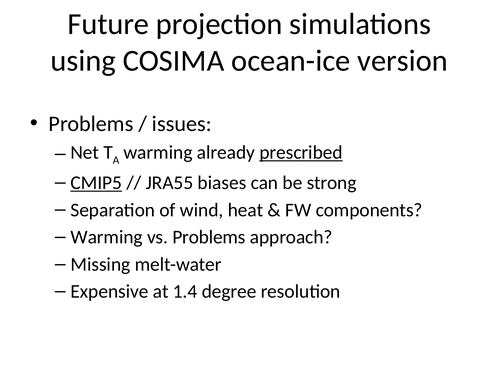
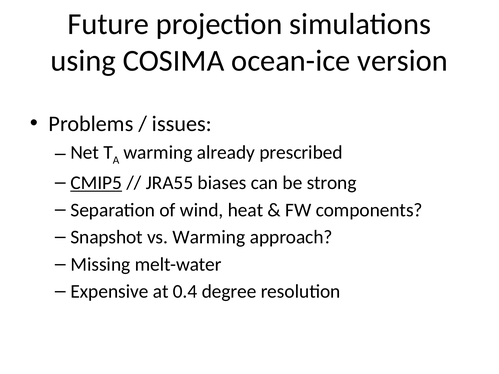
prescribed underline: present -> none
Warming at (107, 237): Warming -> Snapshot
vs Problems: Problems -> Warming
1.4: 1.4 -> 0.4
